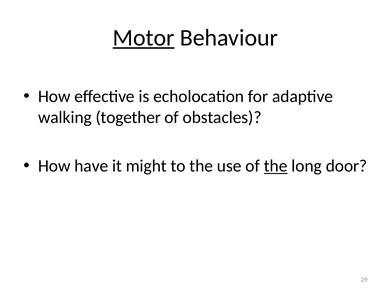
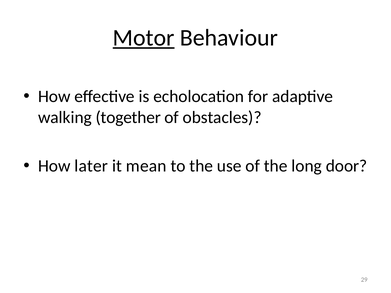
have: have -> later
might: might -> mean
the at (276, 166) underline: present -> none
